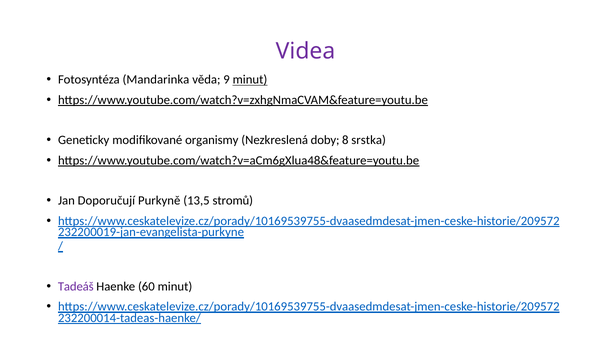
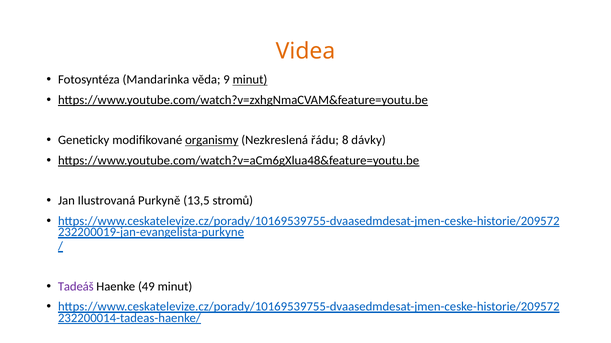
Videa colour: purple -> orange
organismy underline: none -> present
doby: doby -> řádu
srstka: srstka -> dávky
Doporučují: Doporučují -> Ilustrovaná
60: 60 -> 49
